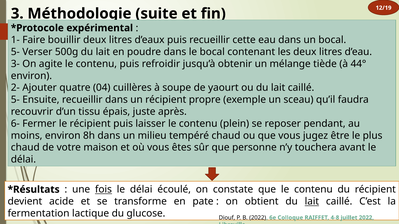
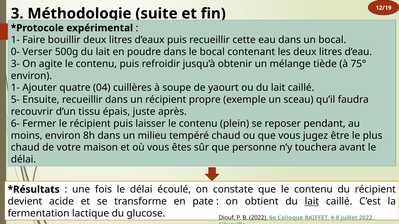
5- at (15, 52): 5- -> 0-
44°: 44° -> 75°
2- at (15, 88): 2- -> 1-
fois underline: present -> none
